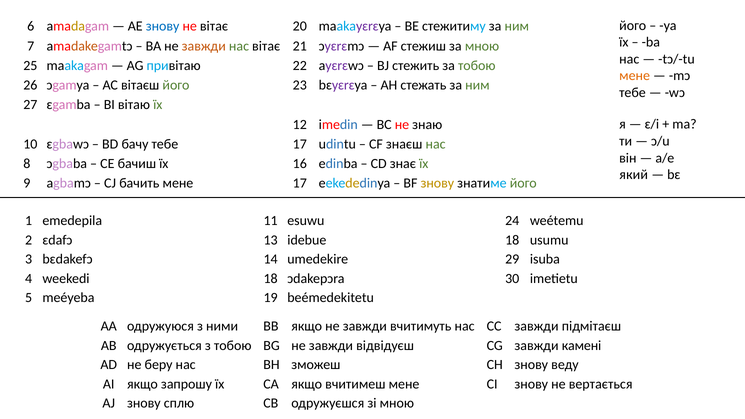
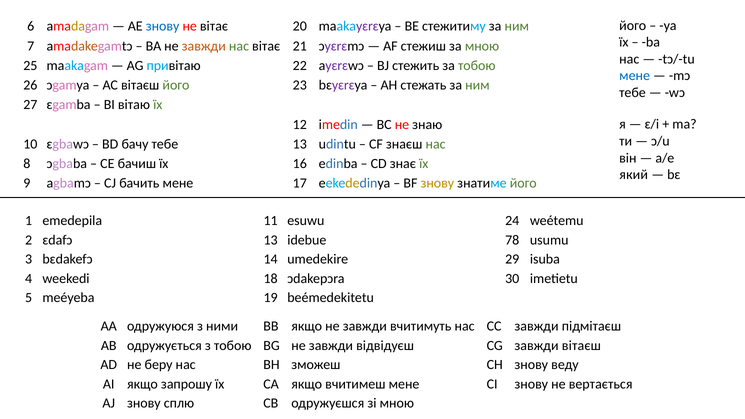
мене at (635, 76) colour: orange -> blue
тебе 17: 17 -> 13
idebue 18: 18 -> 78
завжди камені: камені -> вітаєш
